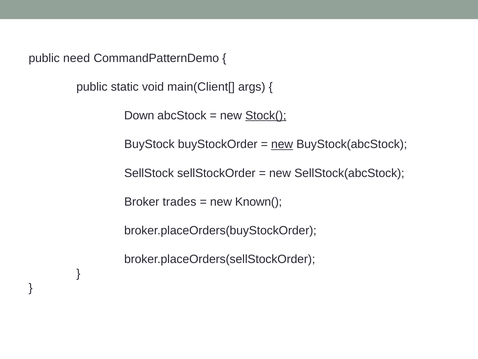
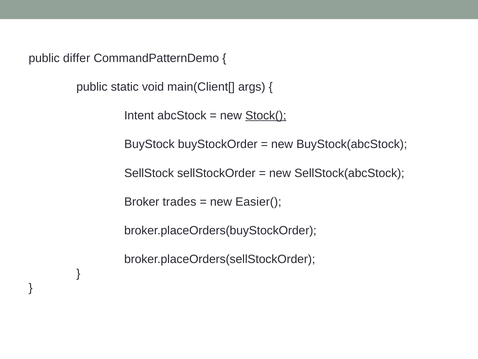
need: need -> differ
Down: Down -> Intent
new at (282, 144) underline: present -> none
Known(: Known( -> Easier(
